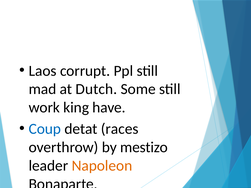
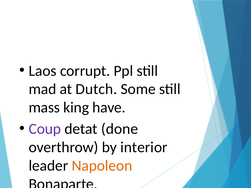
work: work -> mass
Coup colour: blue -> purple
races: races -> done
mestizo: mestizo -> interior
